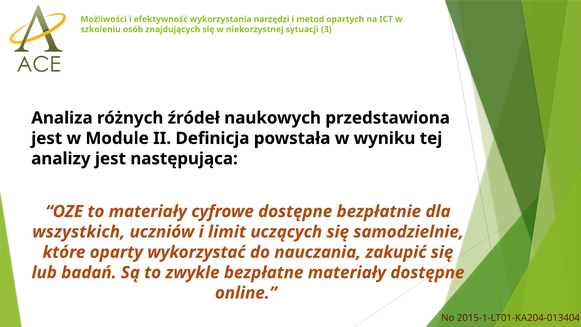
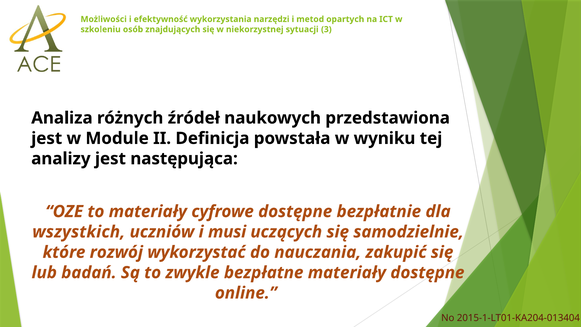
limit: limit -> musi
oparty: oparty -> rozwój
